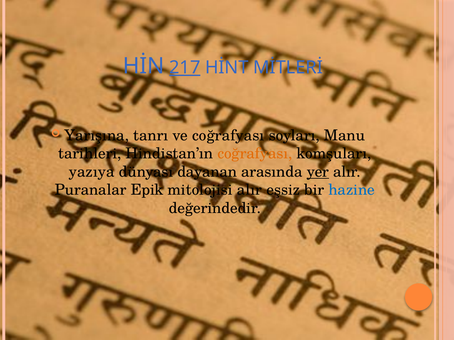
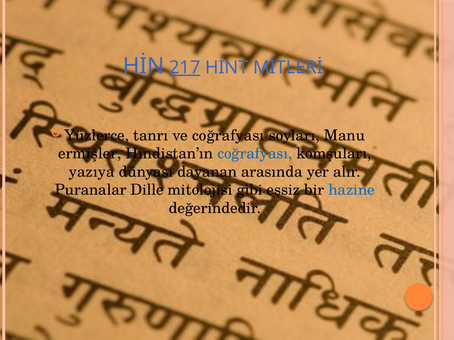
Yarışına: Yarışına -> Yüzlerce
tarihleri: tarihleri -> ermişler
coğrafyası at (255, 154) colour: orange -> blue
yer underline: present -> none
Epik: Epik -> Dille
mitolojisi alır: alır -> gibi
